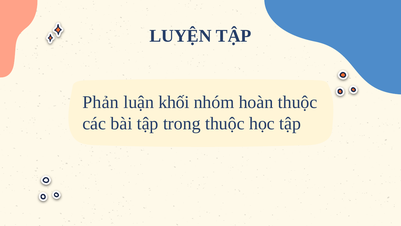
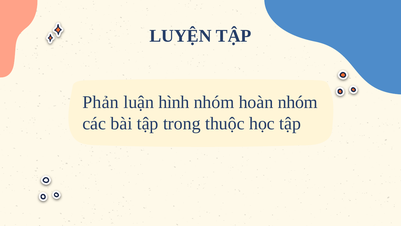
khối: khối -> hình
hoàn thuộc: thuộc -> nhóm
